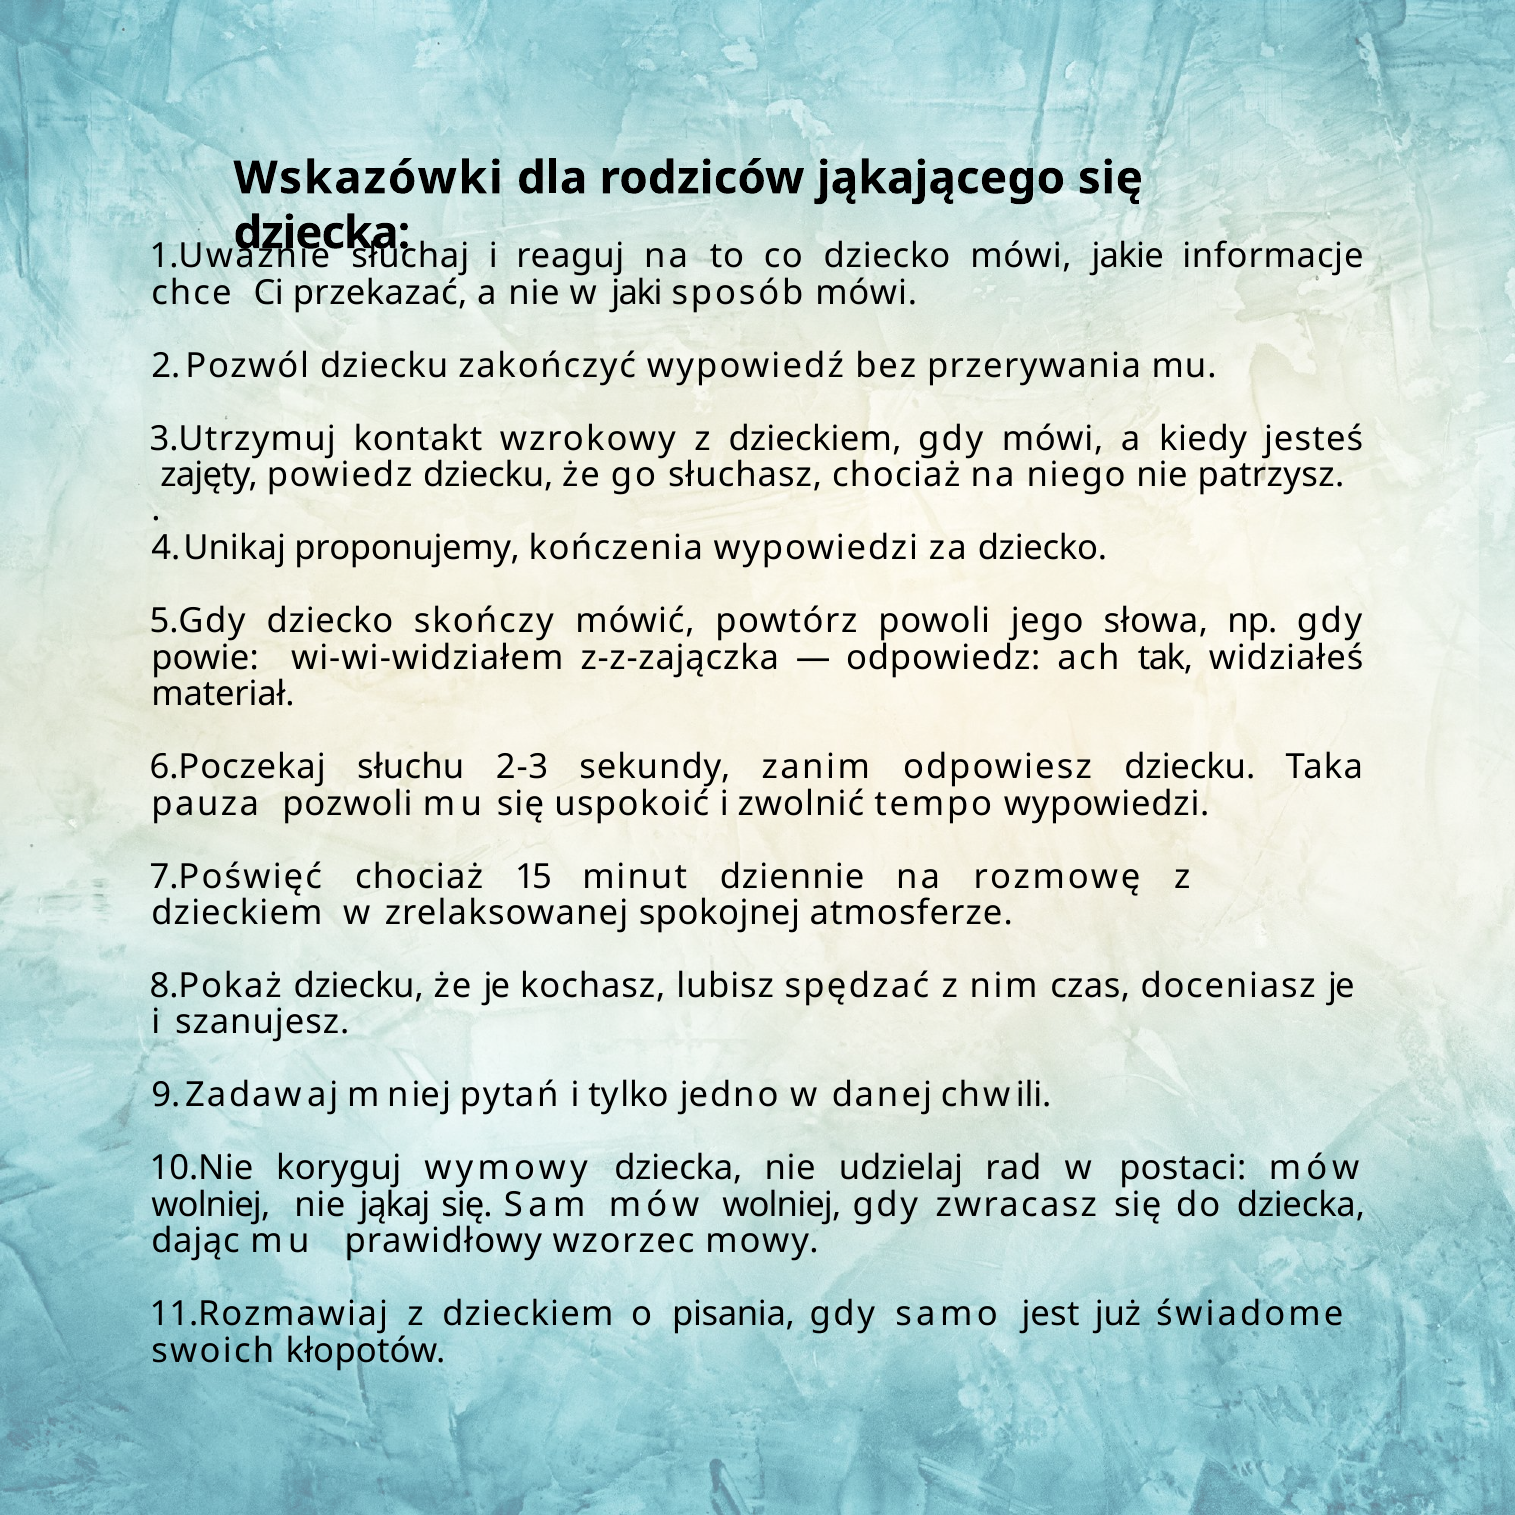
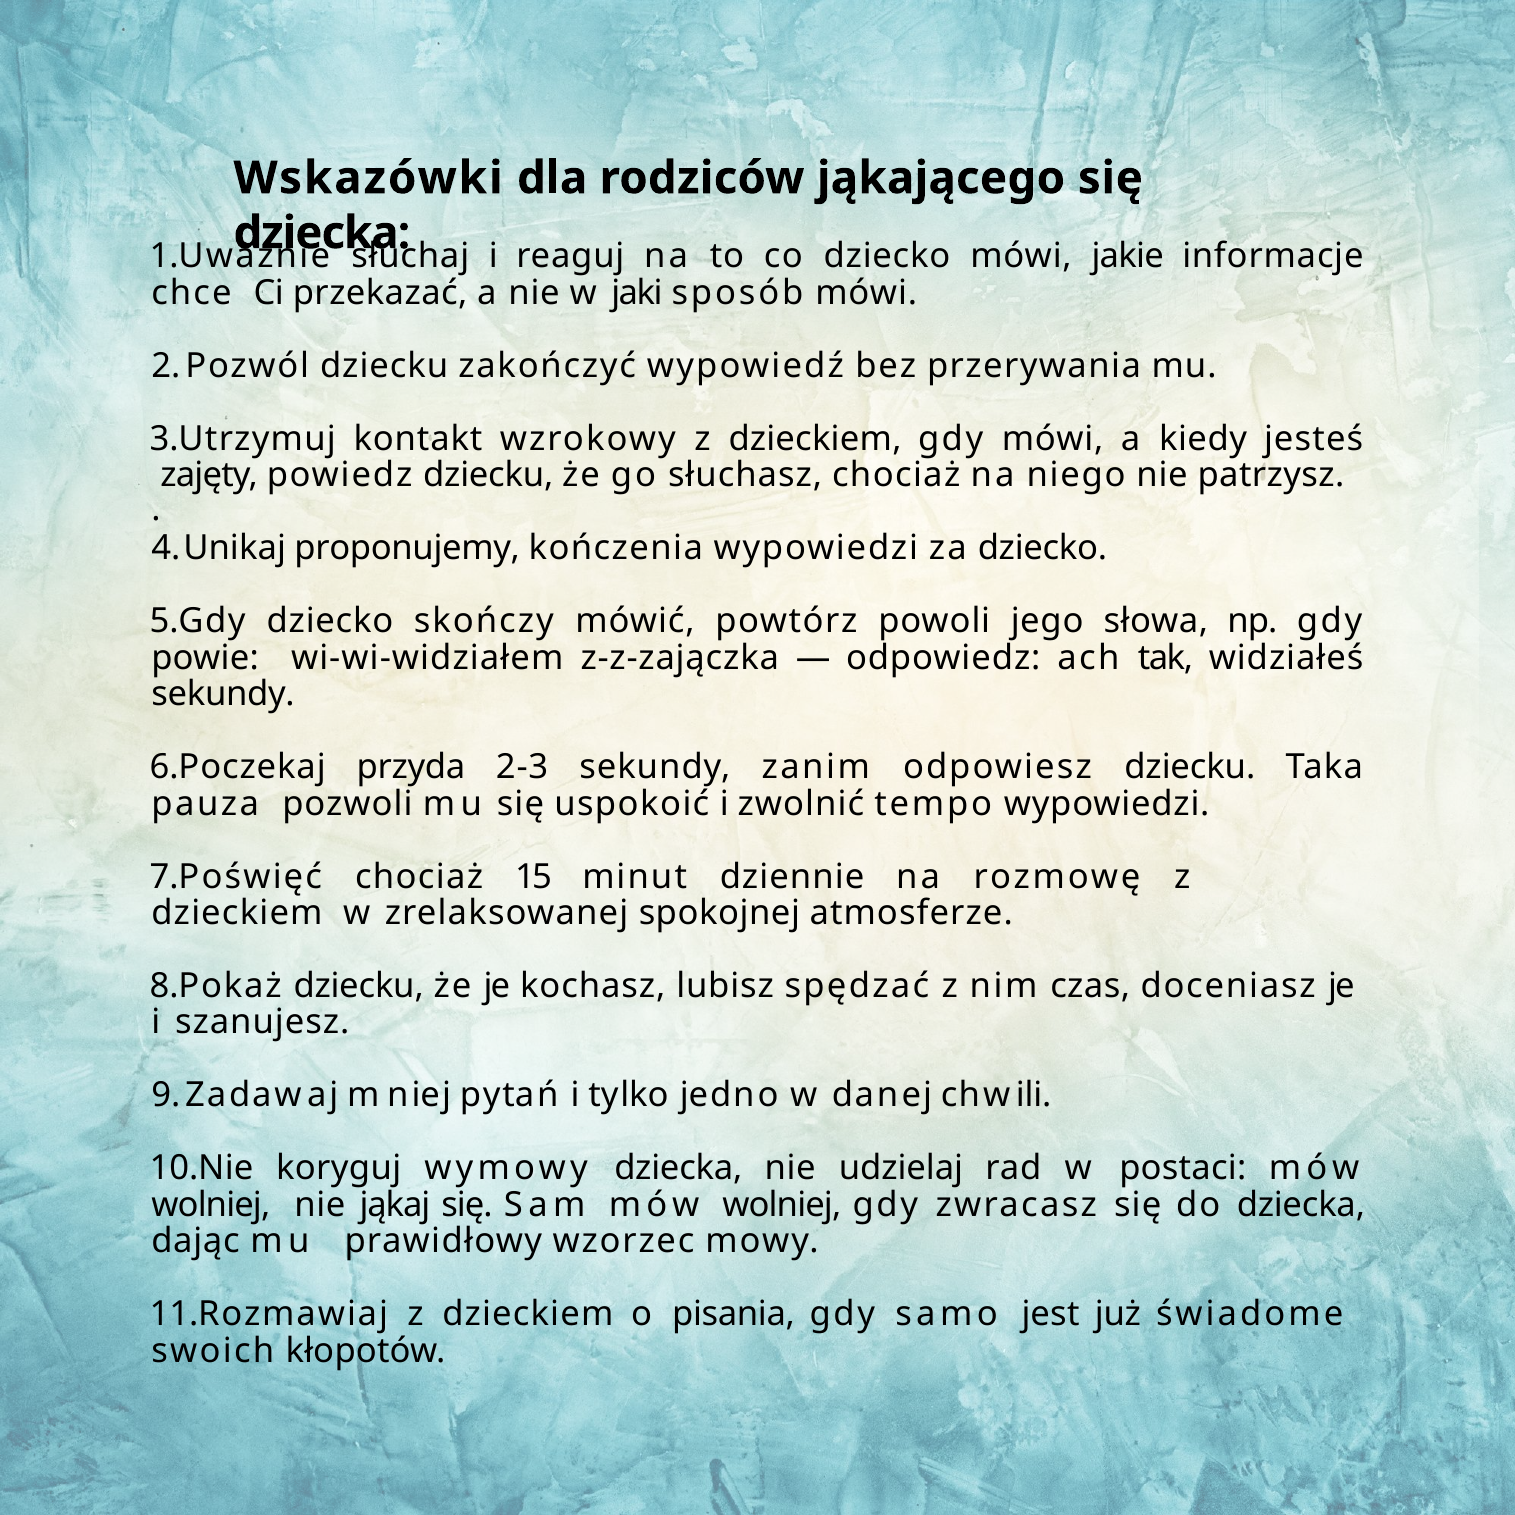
materiał at (223, 694): materiał -> sekundy
słuchu: słuchu -> przyda
